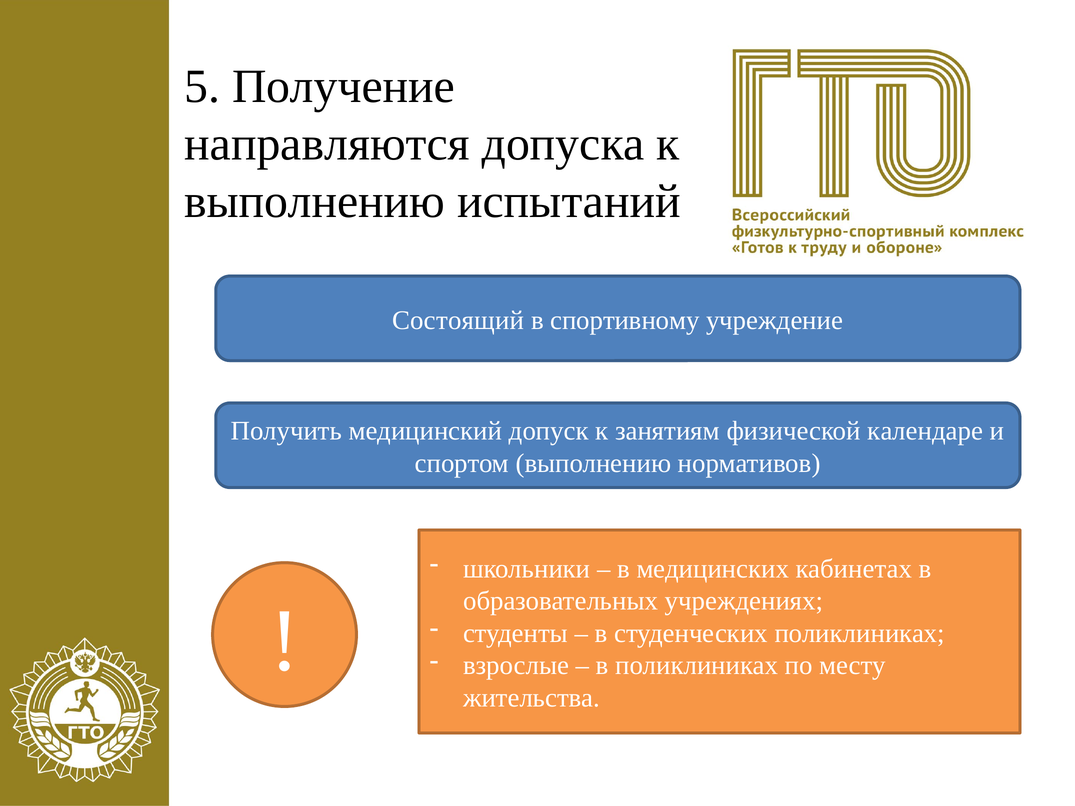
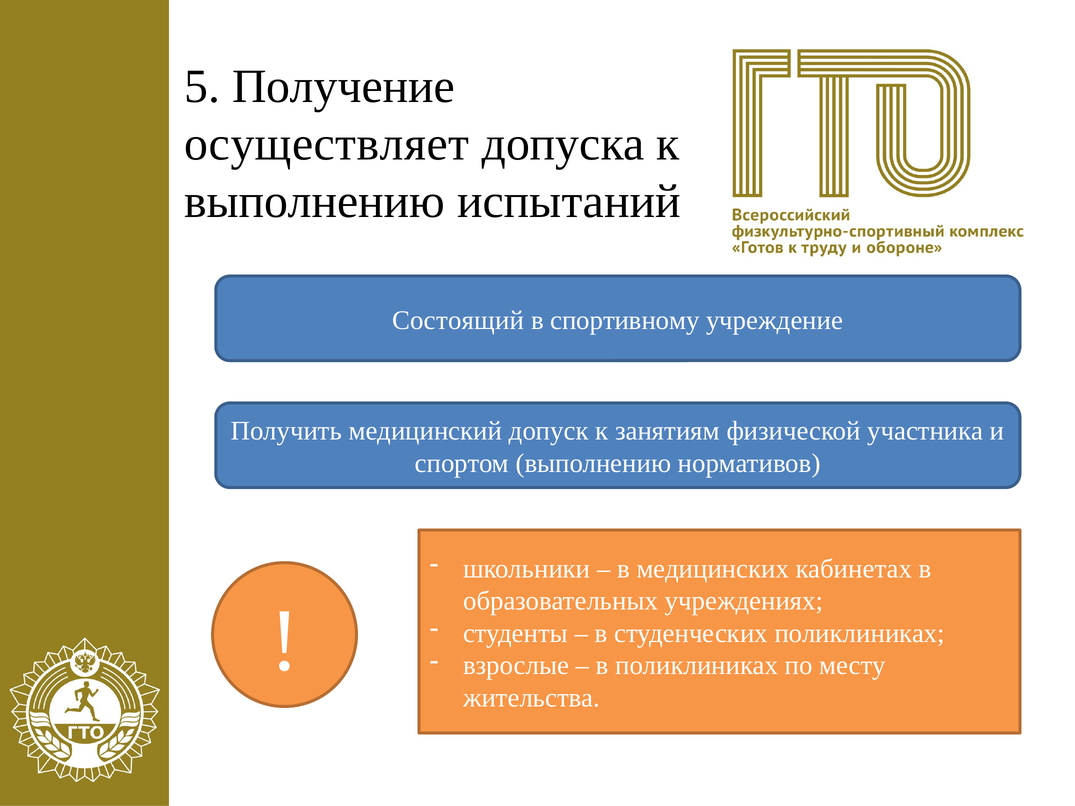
направляются: направляются -> осуществляет
календаре: календаре -> участника
